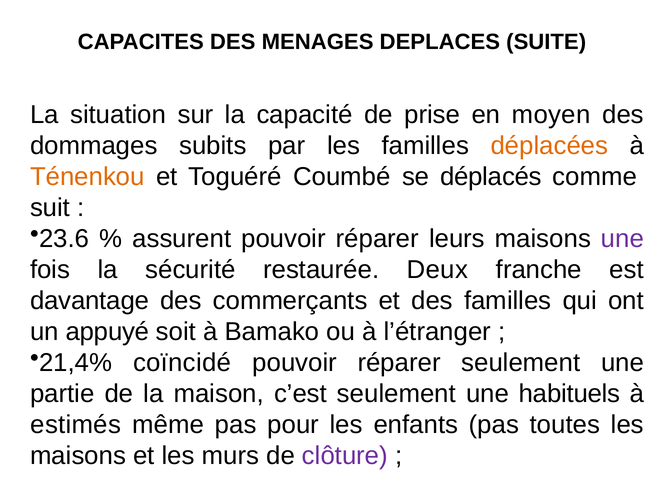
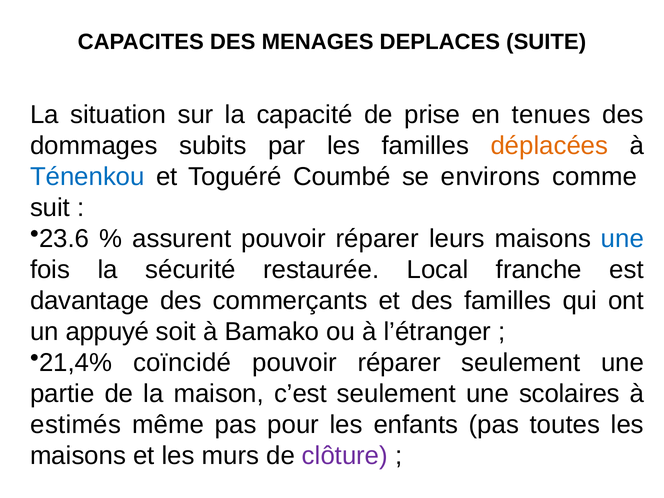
moyen: moyen -> tenues
Ténenkou colour: orange -> blue
déplacés: déplacés -> environs
une at (622, 239) colour: purple -> blue
Deux: Deux -> Local
habituels: habituels -> scolaires
